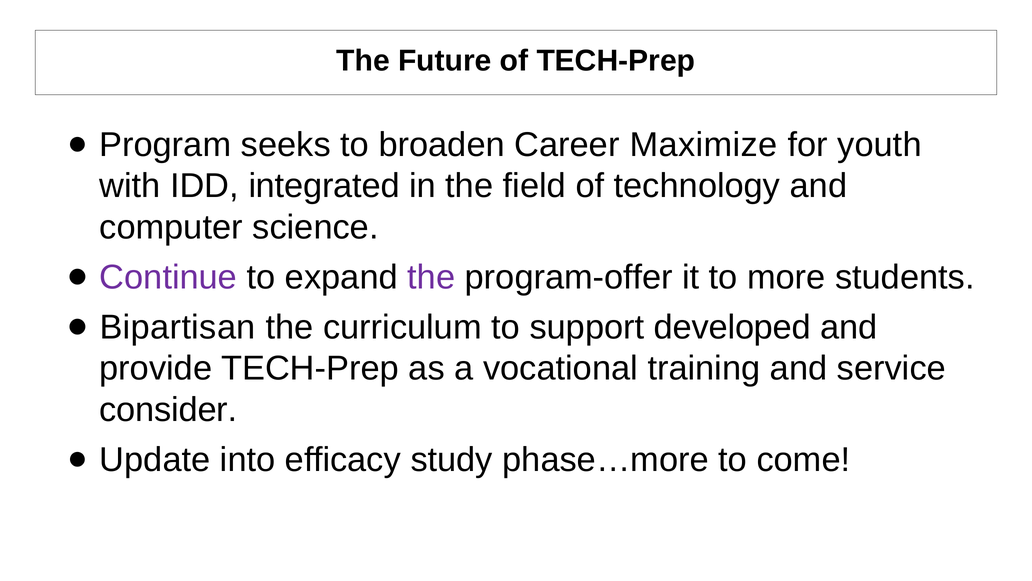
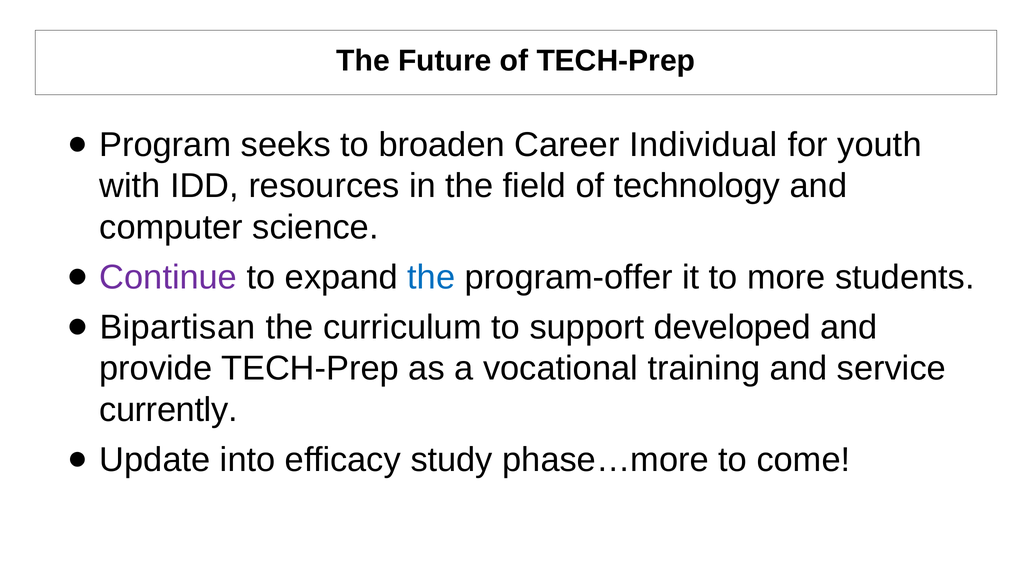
Maximize: Maximize -> Individual
integrated: integrated -> resources
the at (431, 277) colour: purple -> blue
consider: consider -> currently
